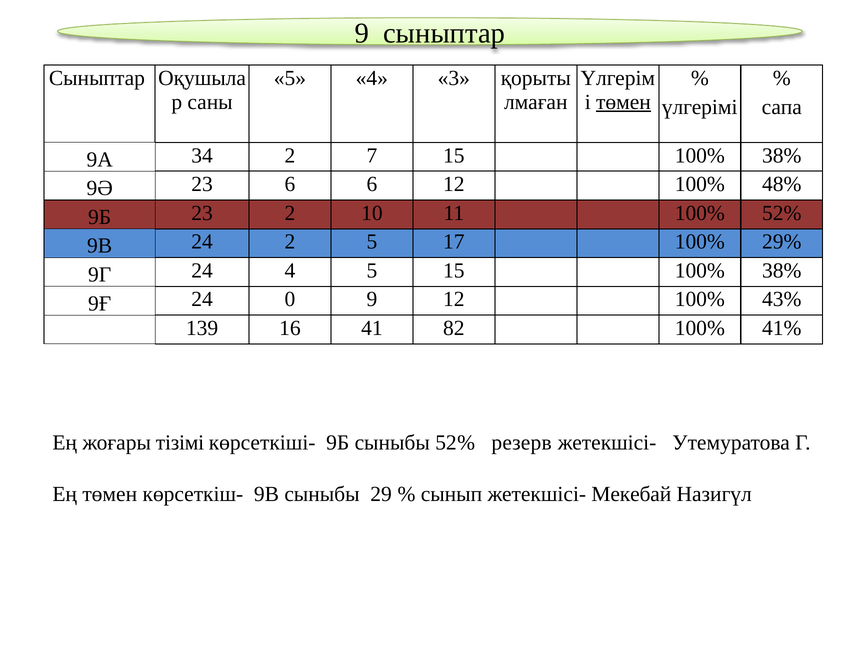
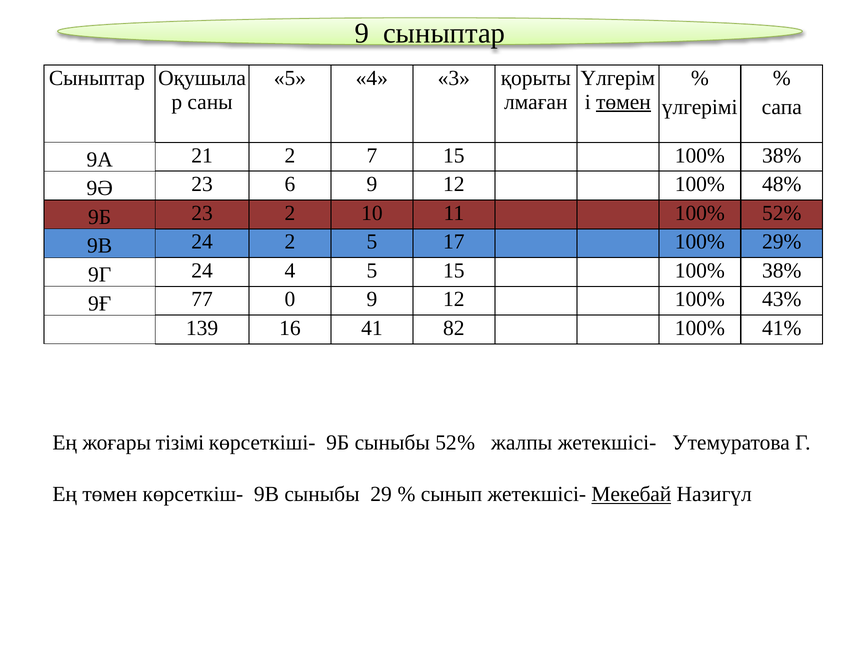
34: 34 -> 21
6 6: 6 -> 9
9Ғ 24: 24 -> 77
резерв: резерв -> жалпы
Мекебай underline: none -> present
